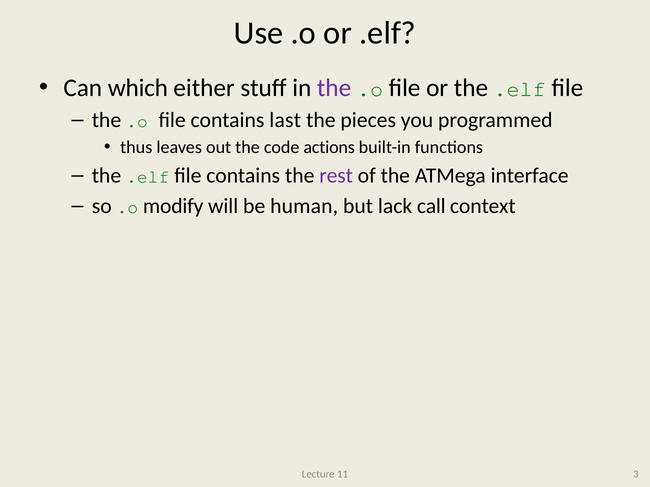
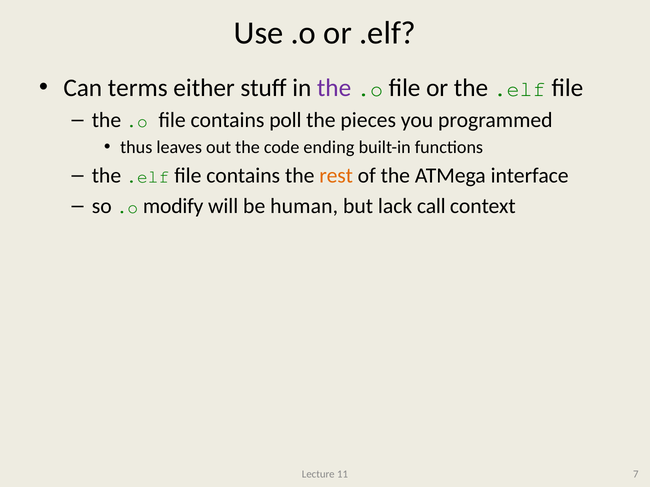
which: which -> terms
last: last -> poll
actions: actions -> ending
rest colour: purple -> orange
3: 3 -> 7
